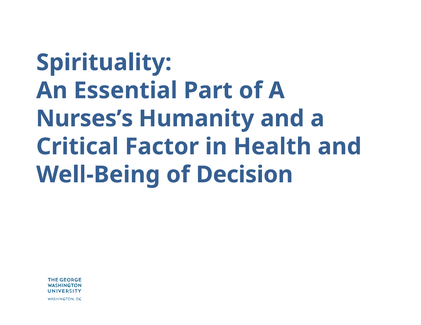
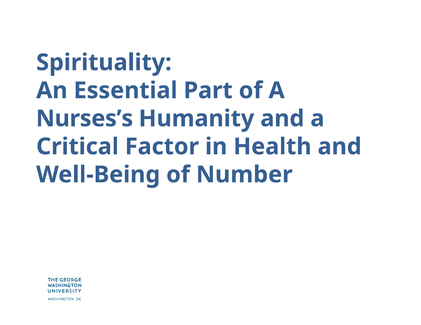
Decision: Decision -> Number
